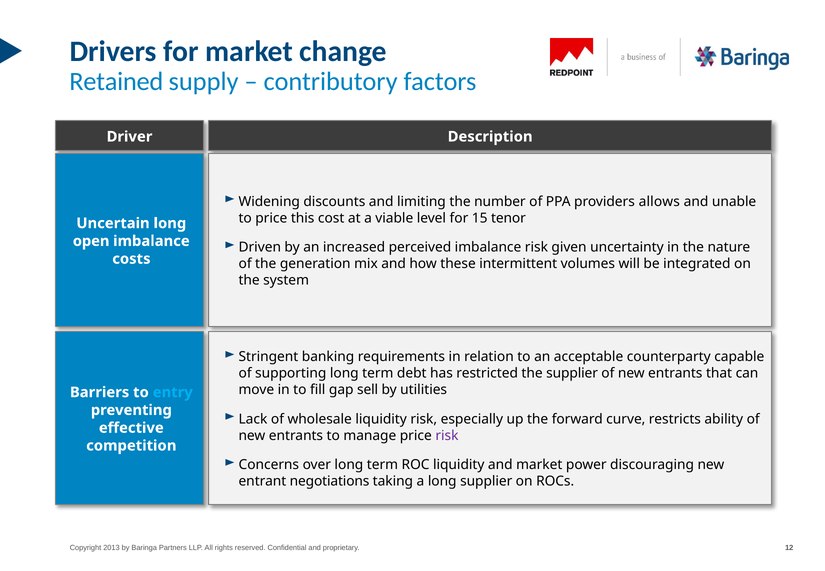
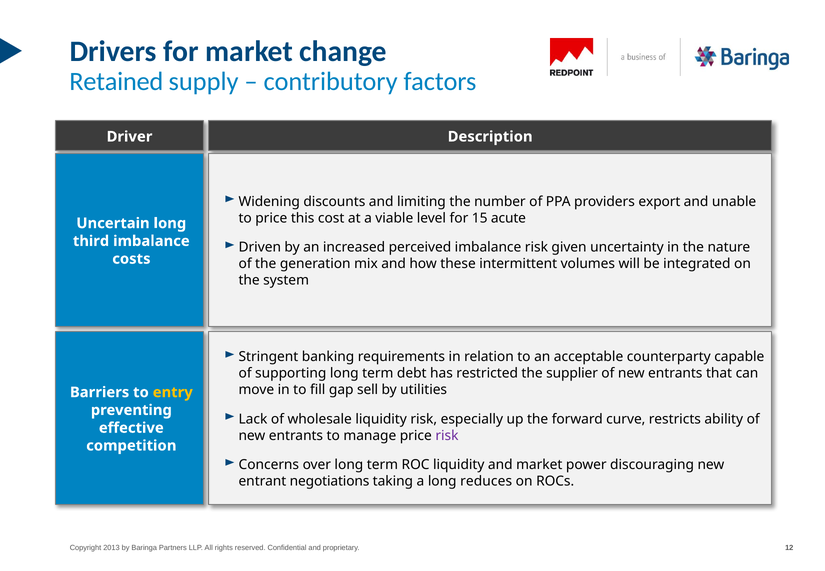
allows: allows -> export
tenor: tenor -> acute
open: open -> third
entry colour: light blue -> yellow
long supplier: supplier -> reduces
